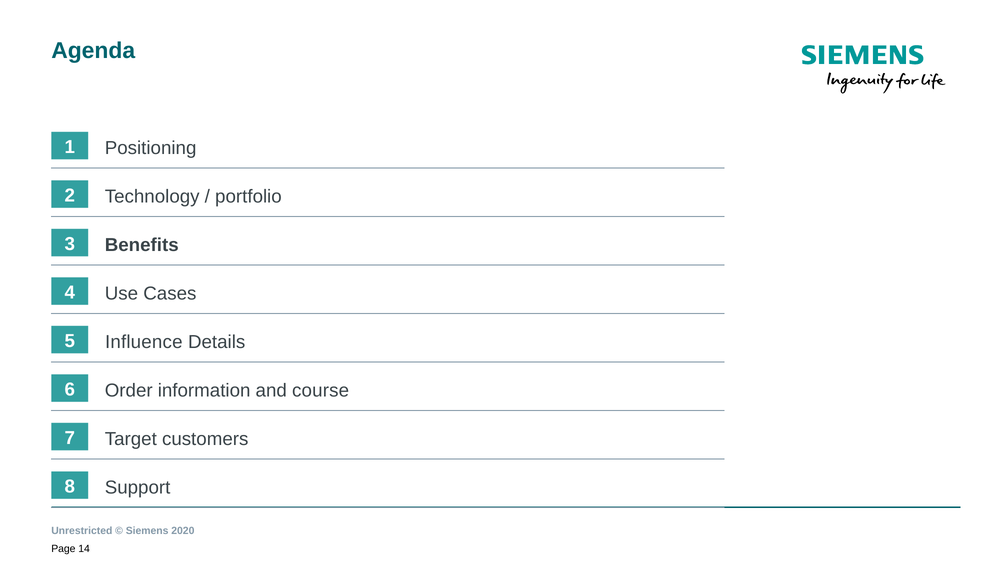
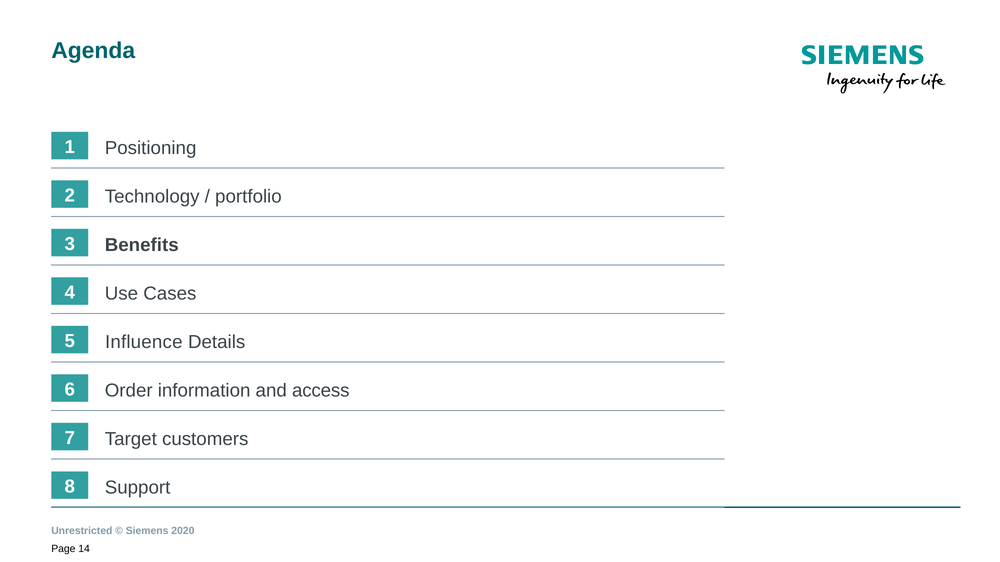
course: course -> access
